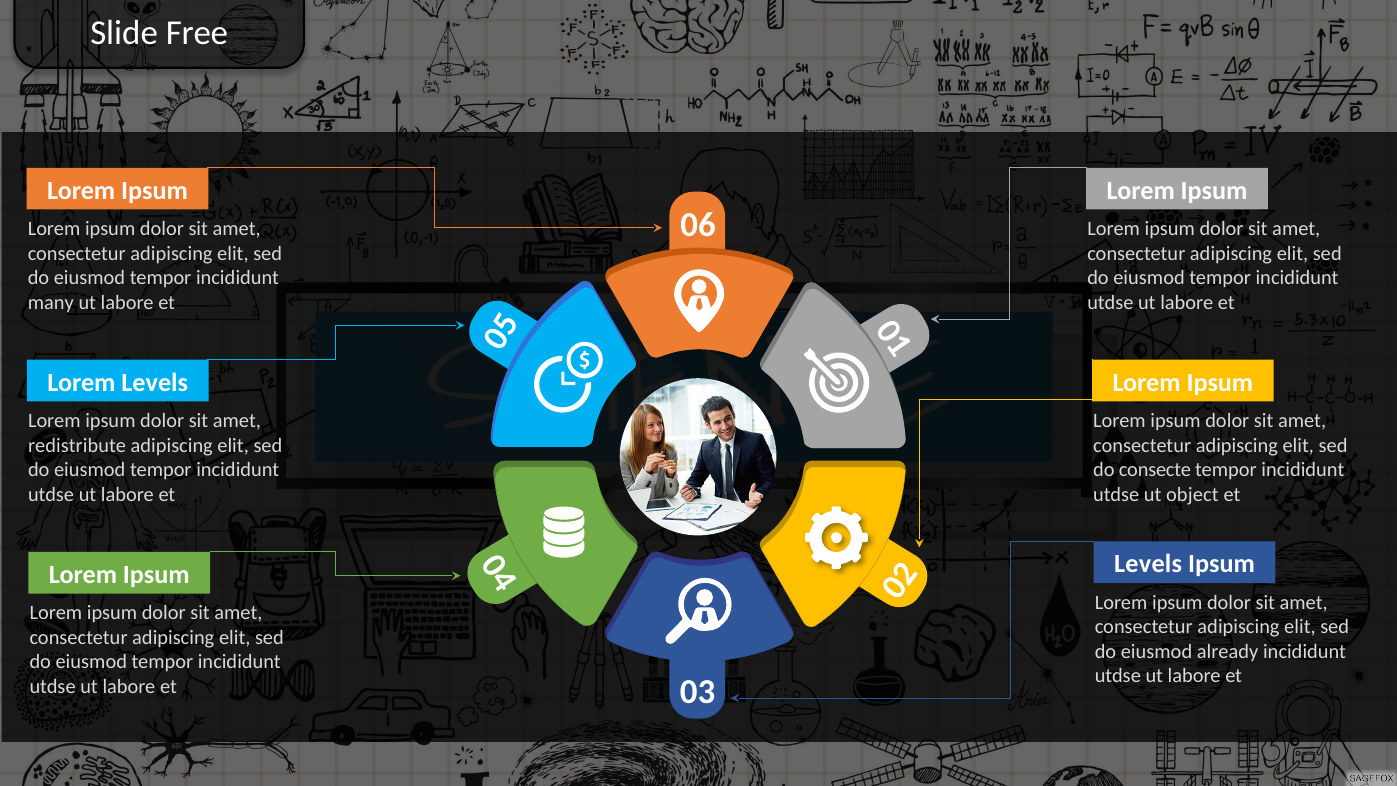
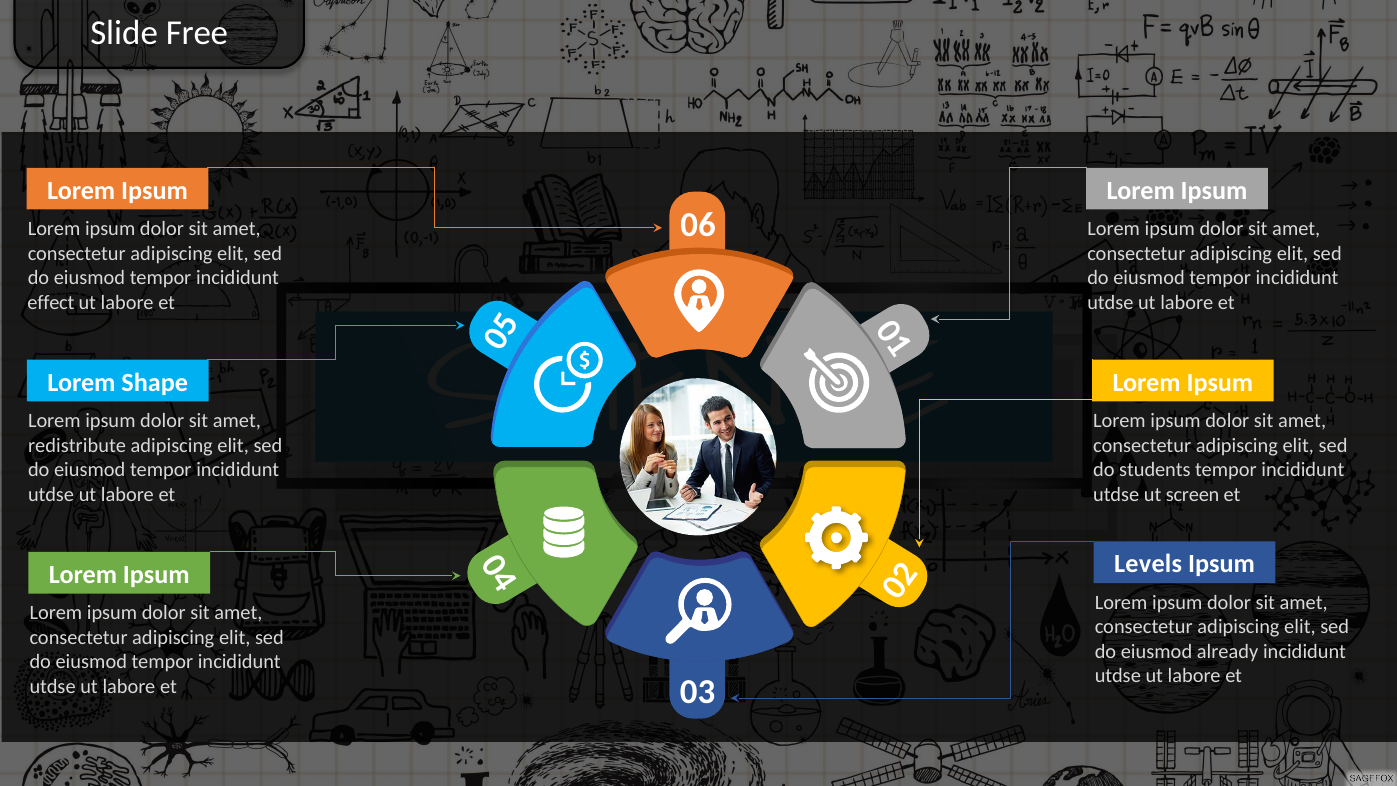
many: many -> effect
Lorem Levels: Levels -> Shape
consecte: consecte -> students
object: object -> screen
